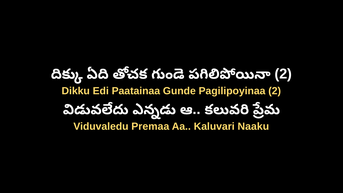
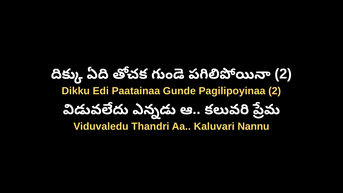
Premaa: Premaa -> Thandri
Naaku: Naaku -> Nannu
